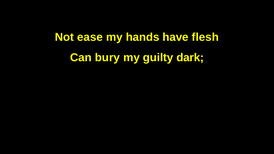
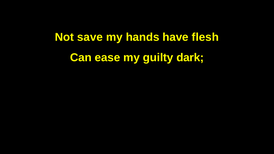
ease: ease -> save
bury: bury -> ease
